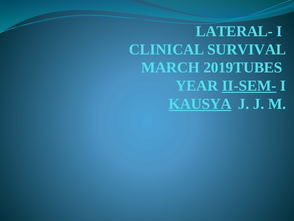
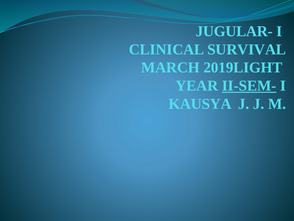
LATERAL-: LATERAL- -> JUGULAR-
2019TUBES: 2019TUBES -> 2019LIGHT
KAUSYA underline: present -> none
